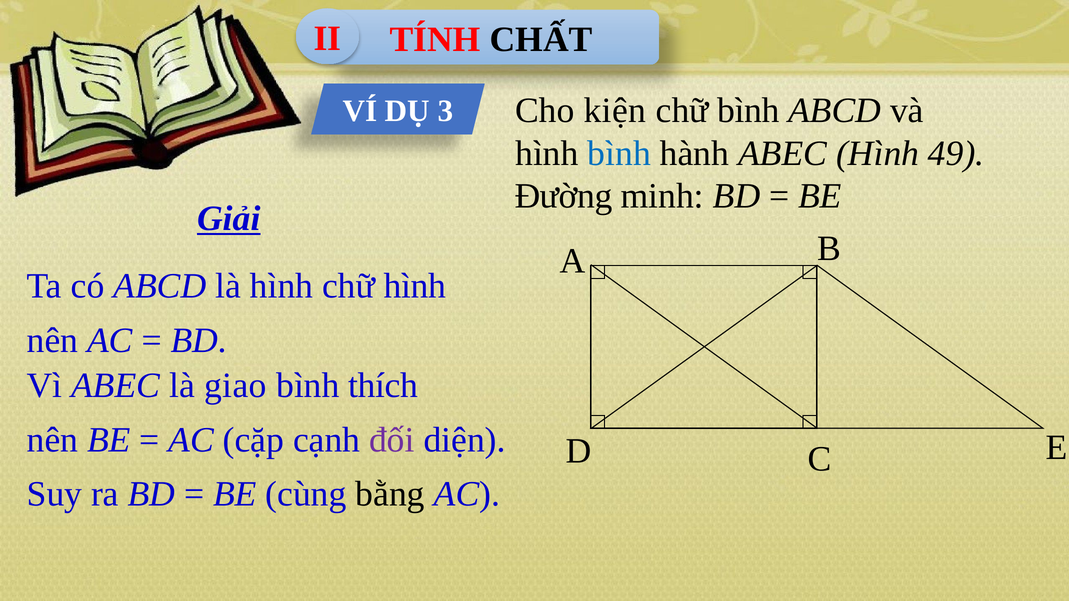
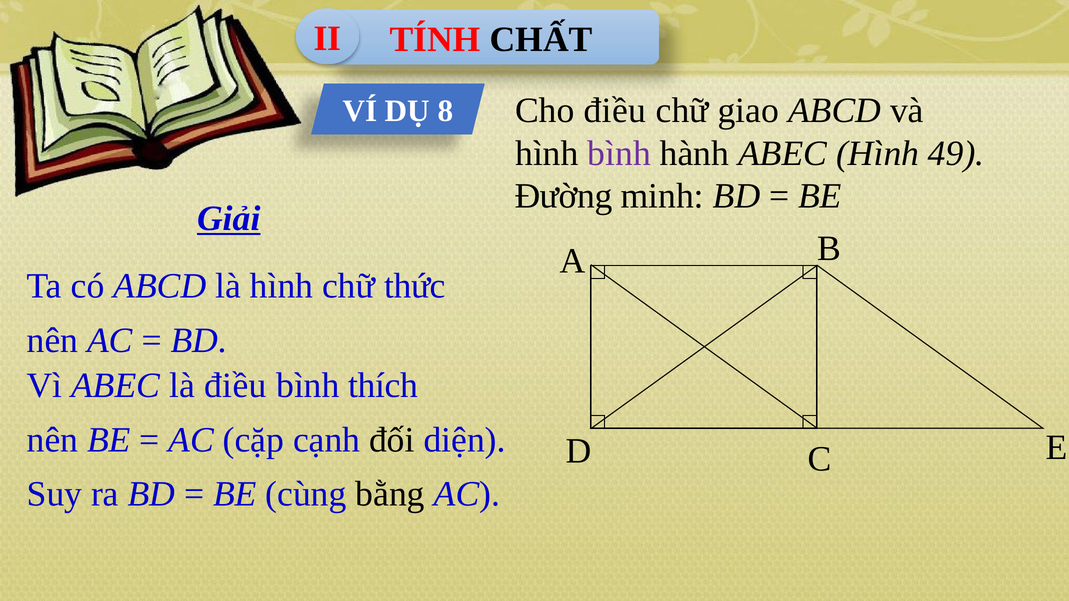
3: 3 -> 8
Cho kiện: kiện -> điều
chữ bình: bình -> giao
bình at (619, 153) colour: blue -> purple
chữ hình: hình -> thức
là giao: giao -> điều
đối colour: purple -> black
